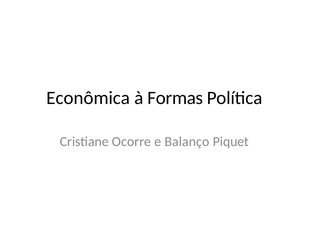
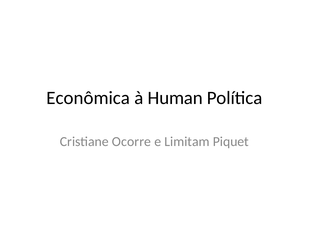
Formas: Formas -> Human
Balanço: Balanço -> Limitam
